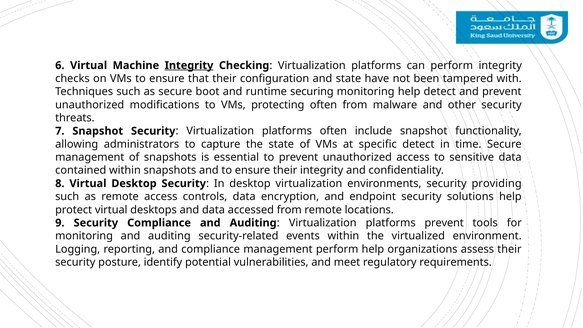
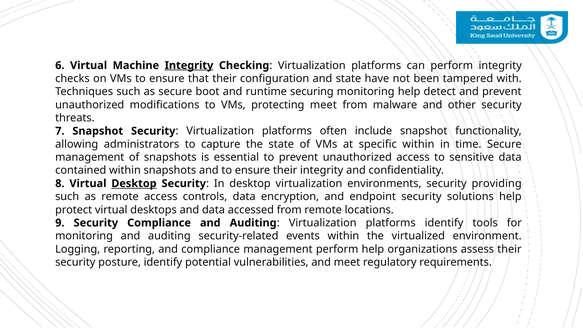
protecting often: often -> meet
specific detect: detect -> within
Desktop at (134, 183) underline: none -> present
platforms prevent: prevent -> identify
